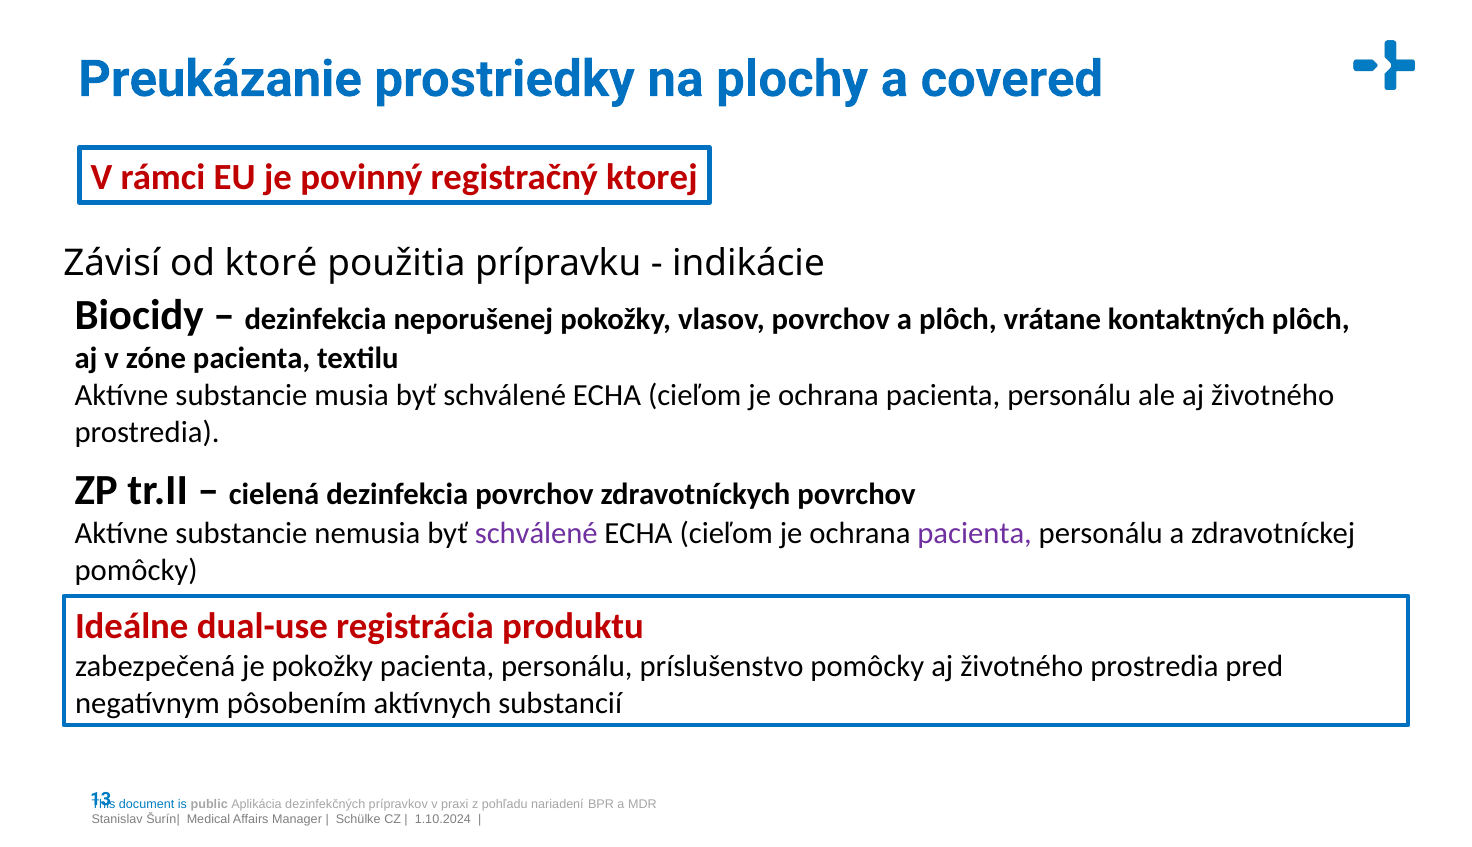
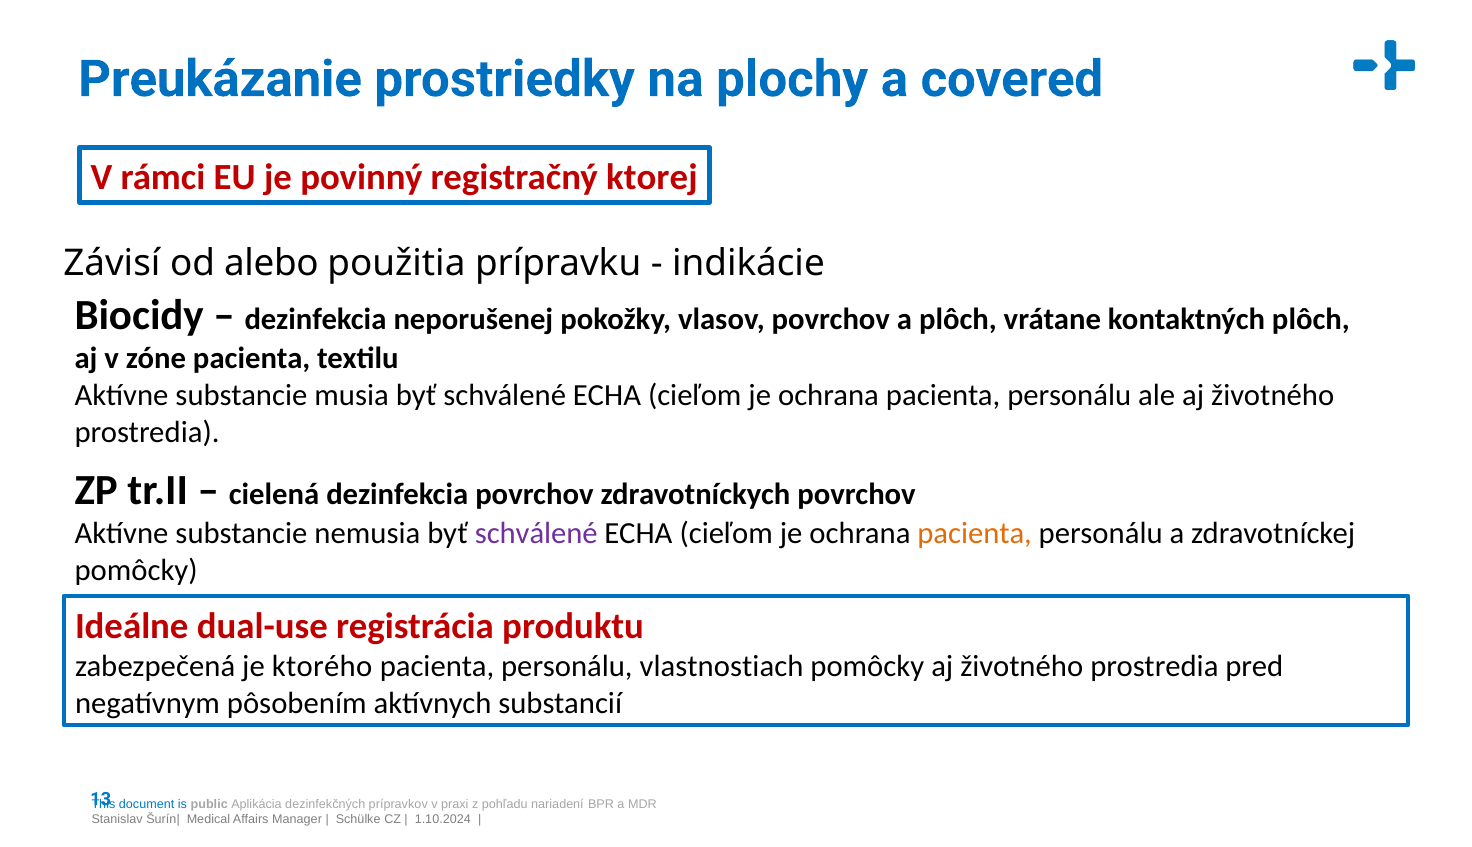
ktoré: ktoré -> alebo
pacienta at (975, 534) colour: purple -> orange
je pokožky: pokožky -> ktorého
príslušenstvo: príslušenstvo -> vlastnostiach
